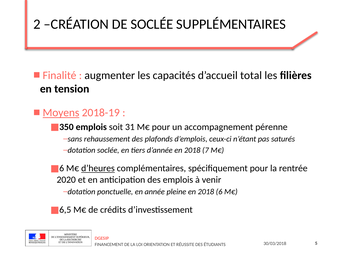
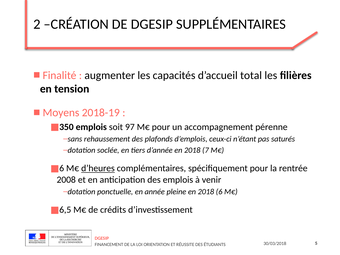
DE SOCLÉE: SOCLÉE -> DGESIP
Moyens underline: present -> none
31: 31 -> 97
2020: 2020 -> 2008
